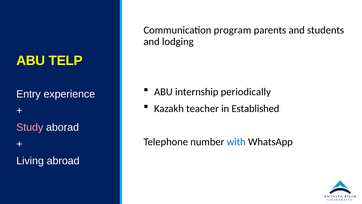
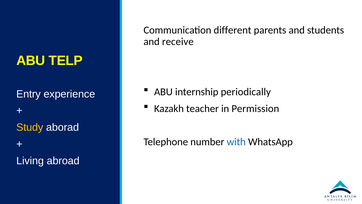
program: program -> different
lodging: lodging -> receive
Established: Established -> Permission
Study colour: pink -> yellow
